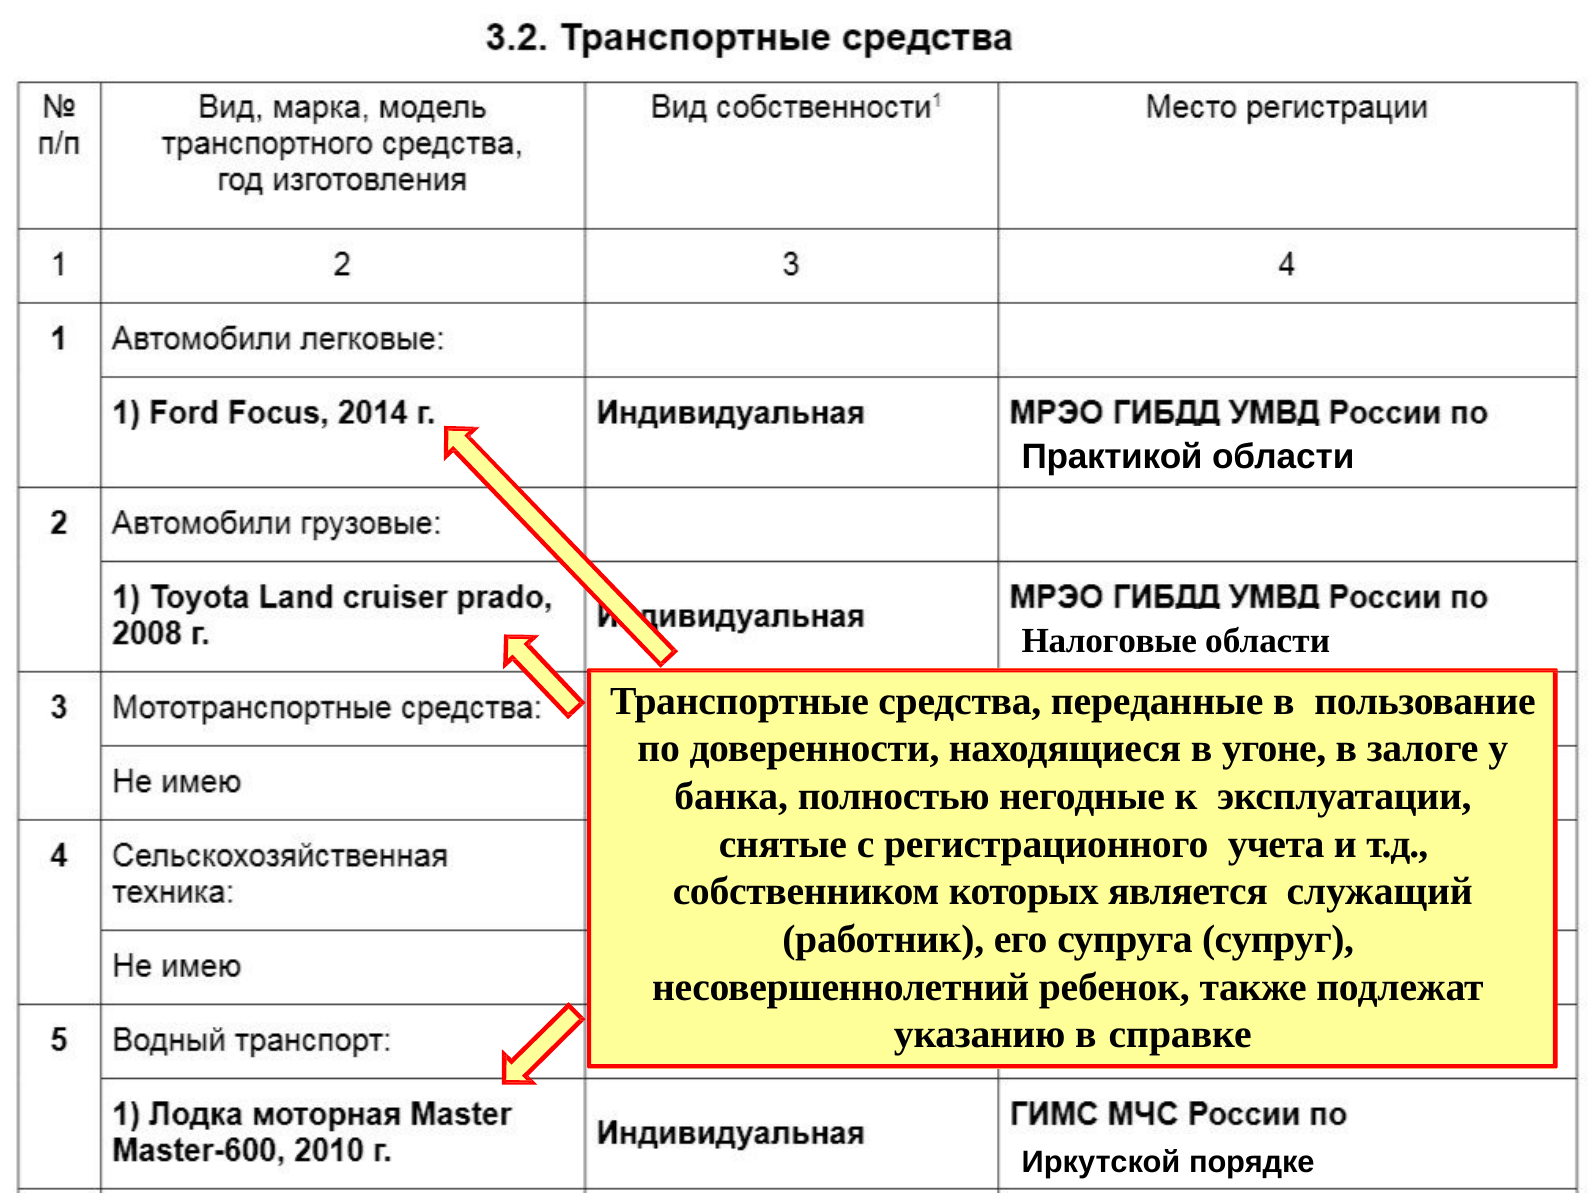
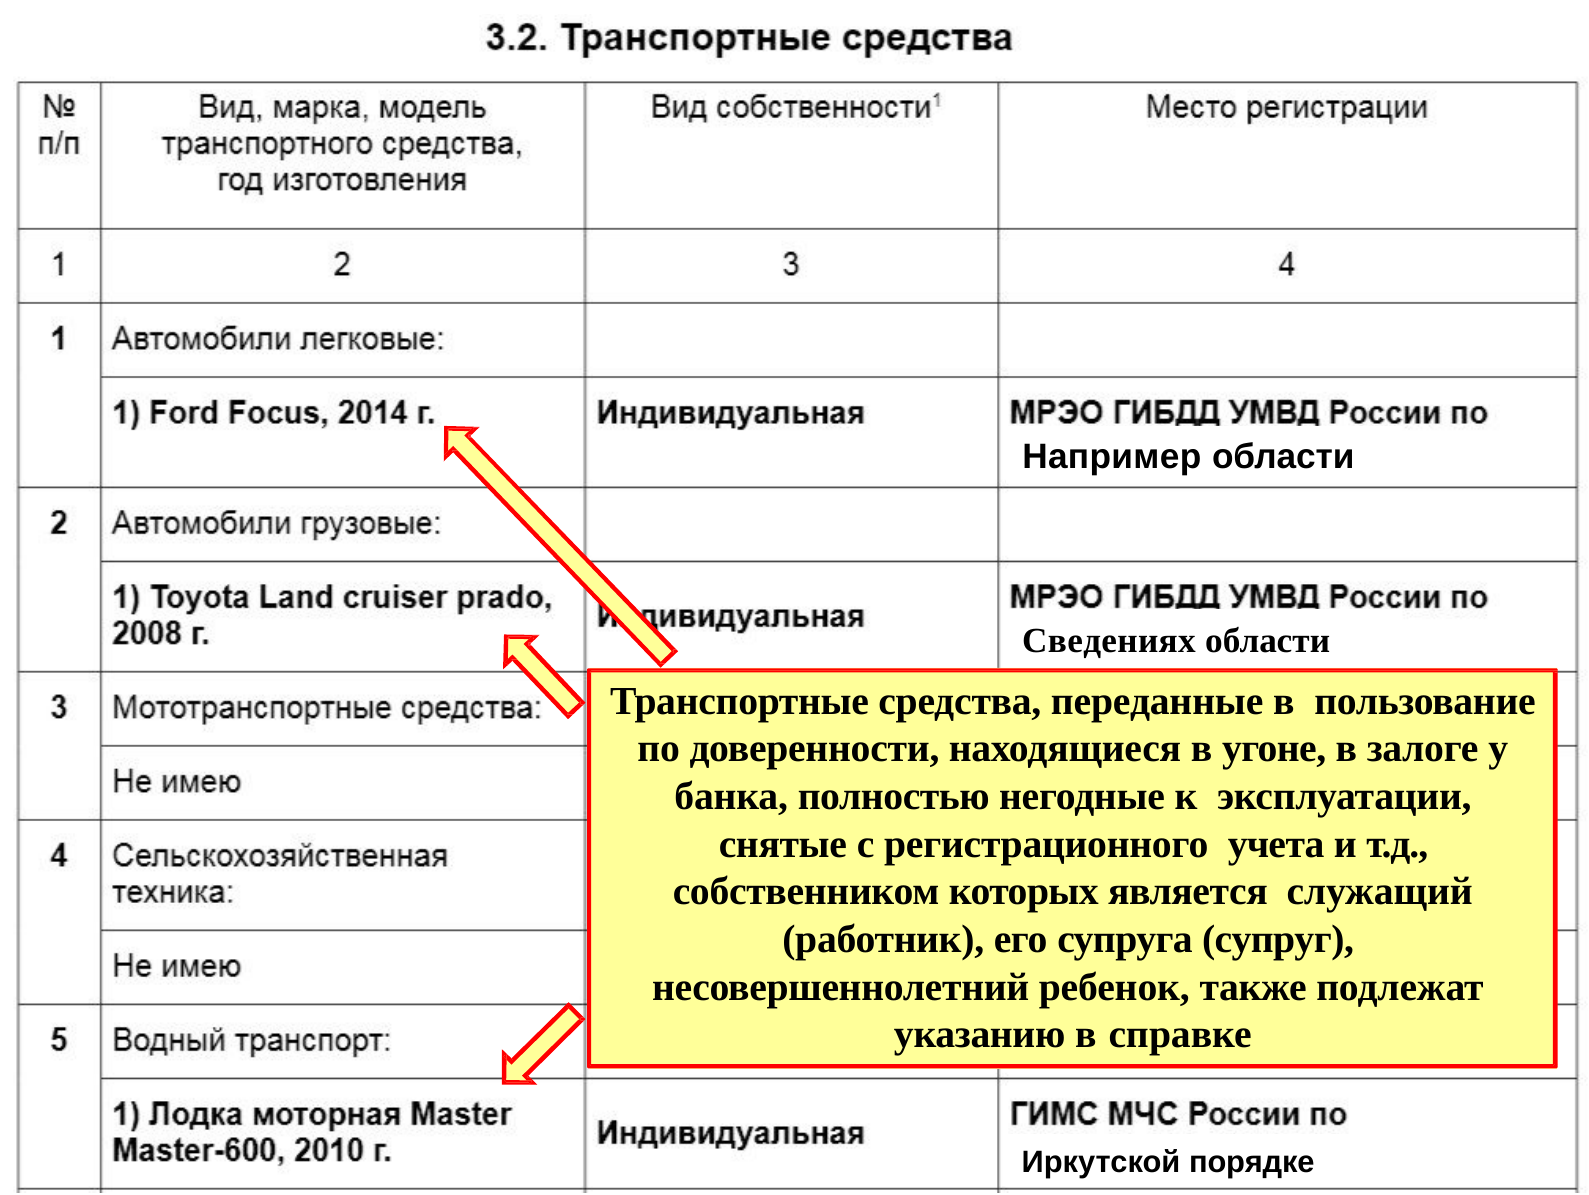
Практикой: Практикой -> Например
Налоговые: Налоговые -> Сведениях
